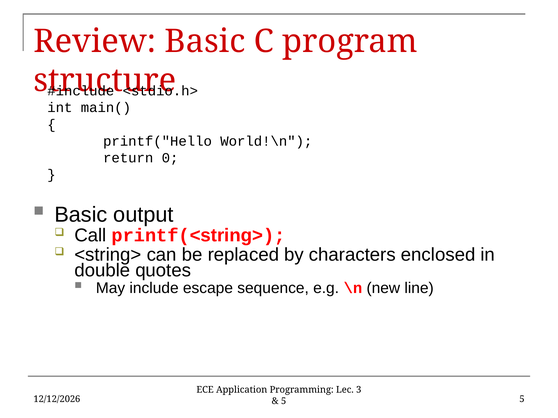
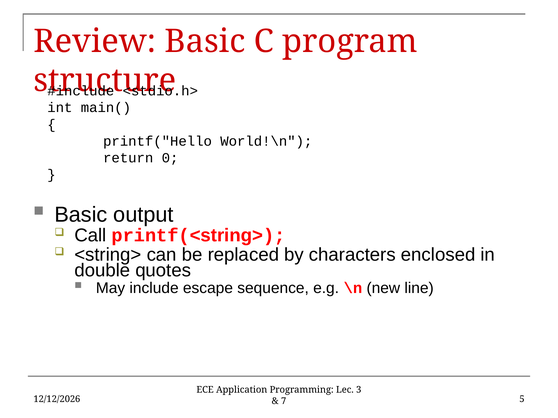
5 at (284, 401): 5 -> 7
